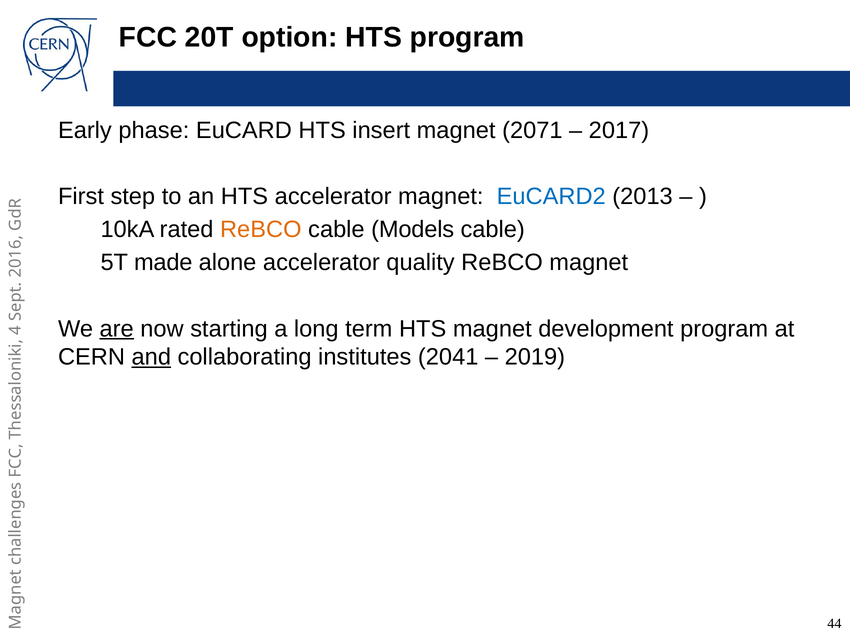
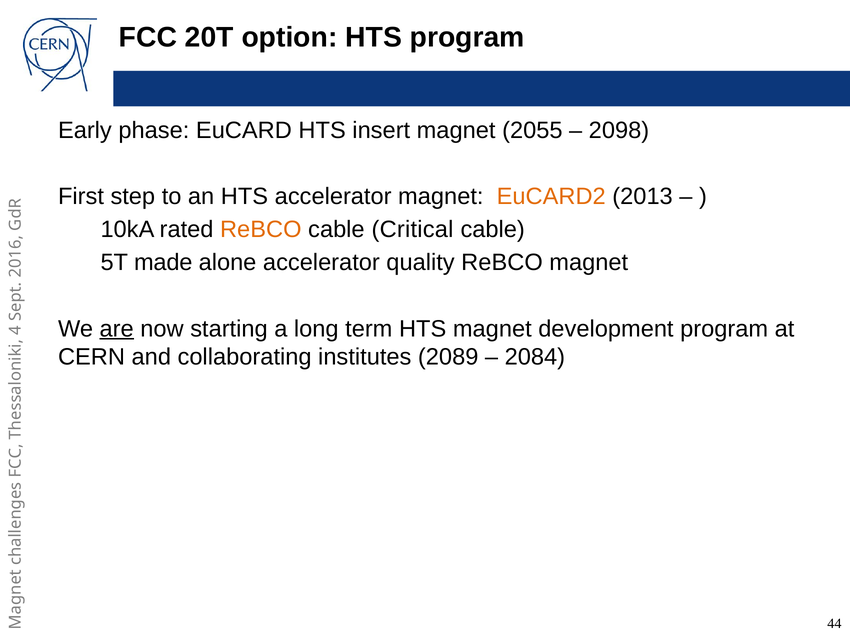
2071: 2071 -> 2055
2017: 2017 -> 2098
EuCARD2 colour: blue -> orange
Models: Models -> Critical
and underline: present -> none
2041: 2041 -> 2089
2019: 2019 -> 2084
